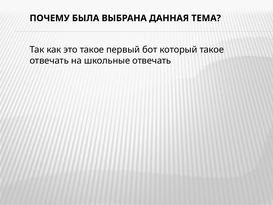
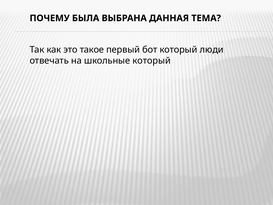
который такое: такое -> люди
школьные отвечать: отвечать -> который
